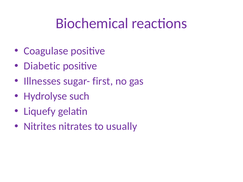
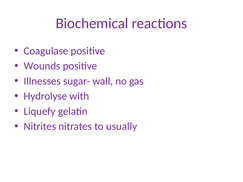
Diabetic: Diabetic -> Wounds
first: first -> wall
such: such -> with
